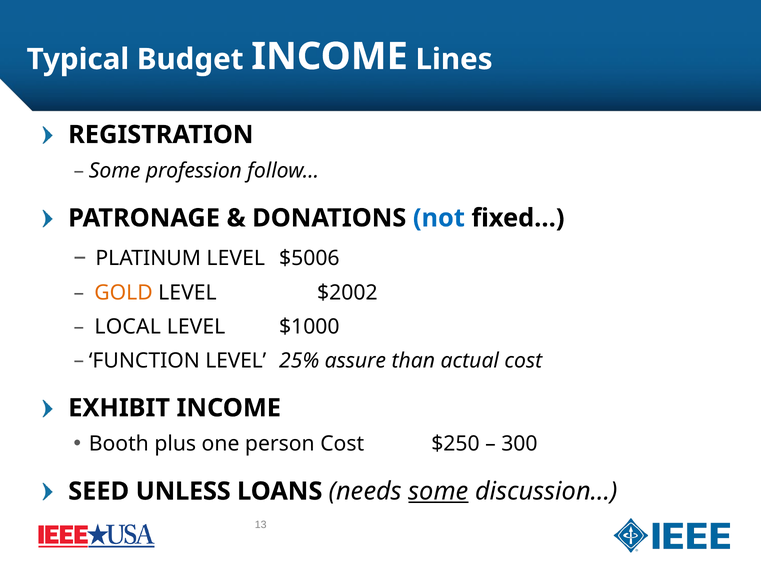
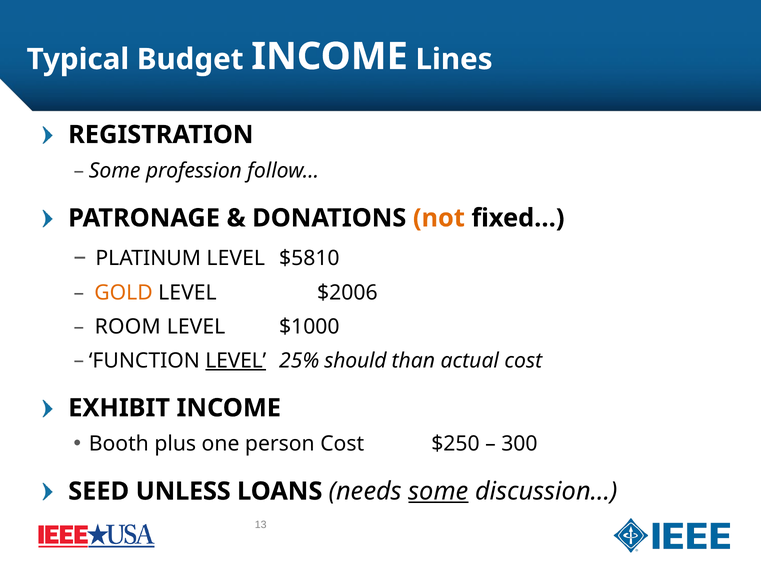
not colour: blue -> orange
$5006: $5006 -> $5810
$2002: $2002 -> $2006
LOCAL: LOCAL -> ROOM
LEVEL at (236, 361) underline: none -> present
assure: assure -> should
